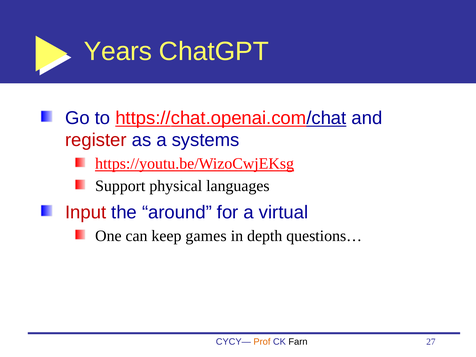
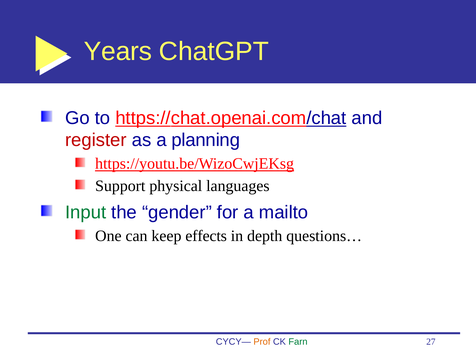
systems: systems -> planning
Input colour: red -> green
around: around -> gender
virtual: virtual -> mailto
games: games -> effects
Farn colour: black -> green
